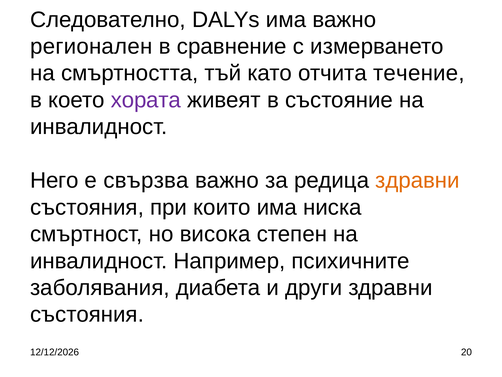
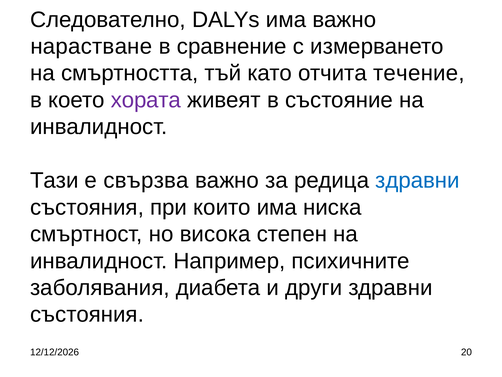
регионален: регионален -> нарастване
Него: Него -> Тази
здравни at (417, 180) colour: orange -> blue
